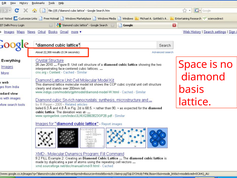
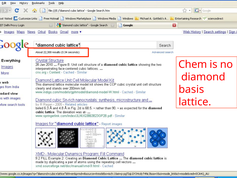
Space: Space -> Chem
